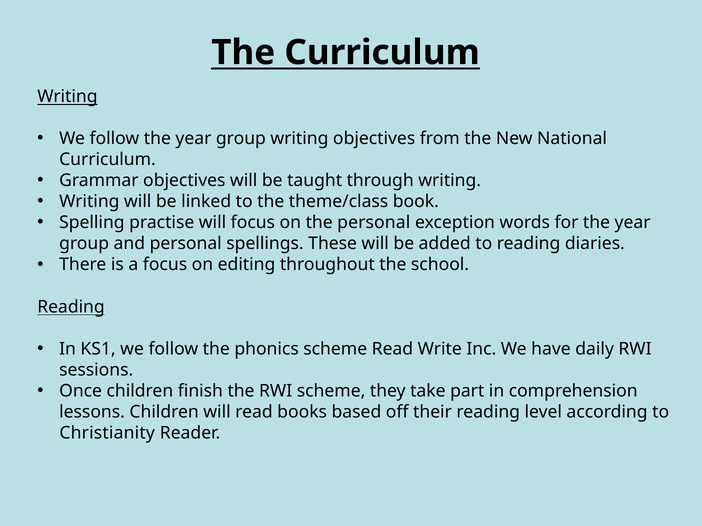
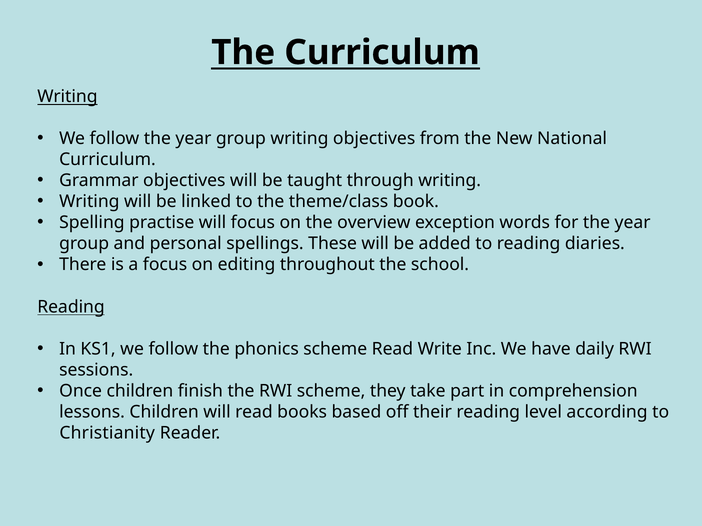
the personal: personal -> overview
